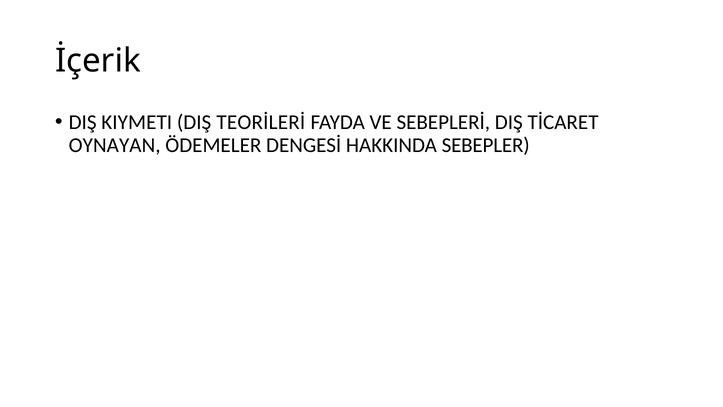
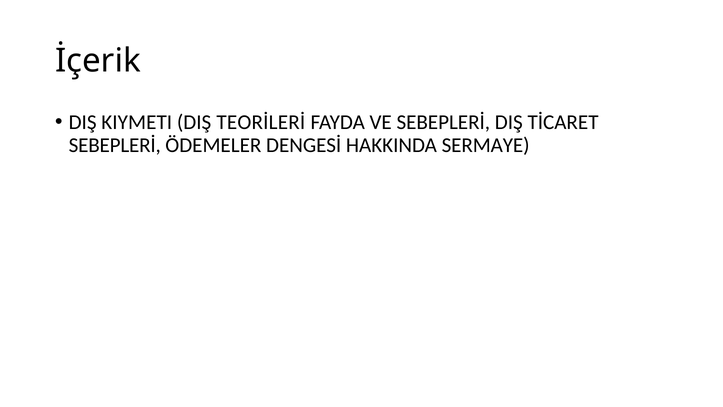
OYNAYAN at (115, 145): OYNAYAN -> SEBEPLERİ
SEBEPLER: SEBEPLER -> SERMAYE
